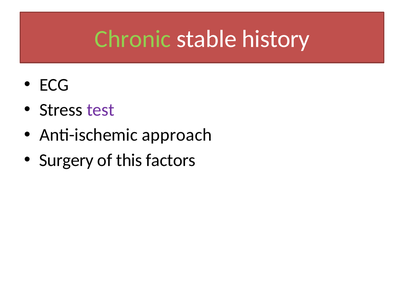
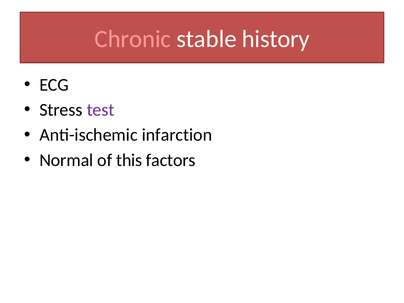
Chronic colour: light green -> pink
approach: approach -> infarction
Surgery: Surgery -> Normal
